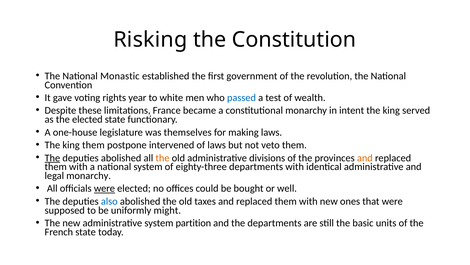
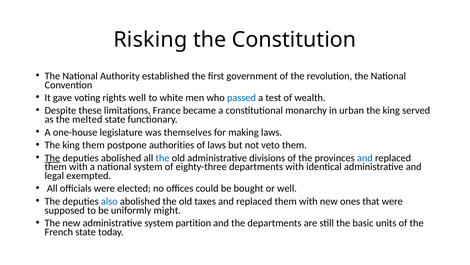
Monastic: Monastic -> Authority
rights year: year -> well
intent: intent -> urban
the elected: elected -> melted
intervened: intervened -> authorities
the at (163, 158) colour: orange -> blue
and at (365, 158) colour: orange -> blue
legal monarchy: monarchy -> exempted
were at (104, 188) underline: present -> none
